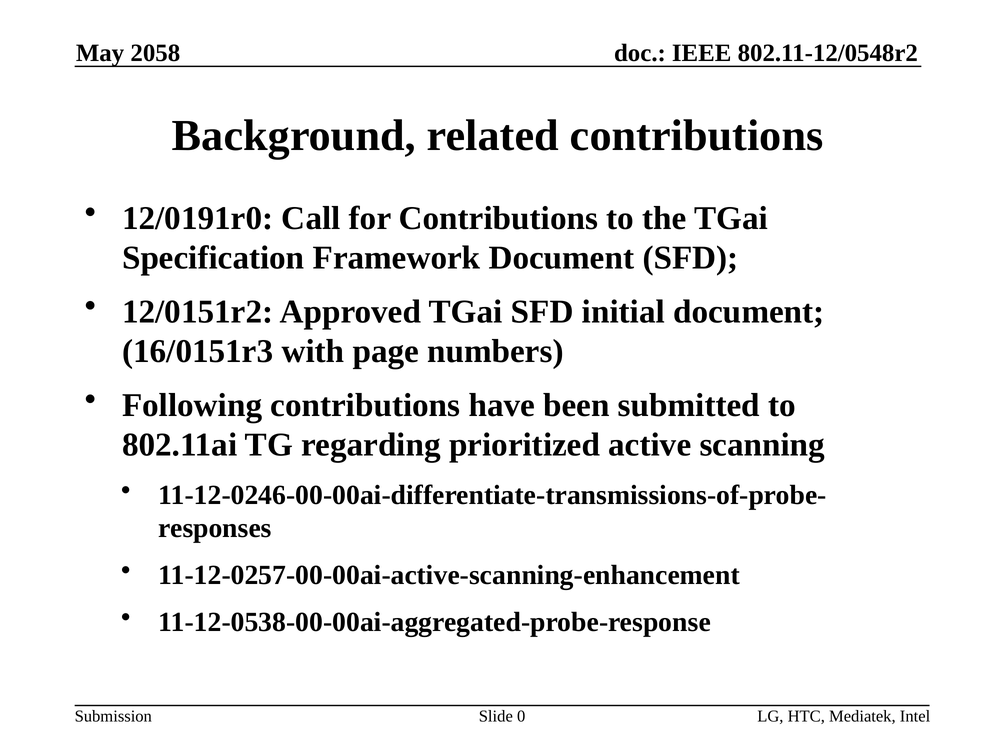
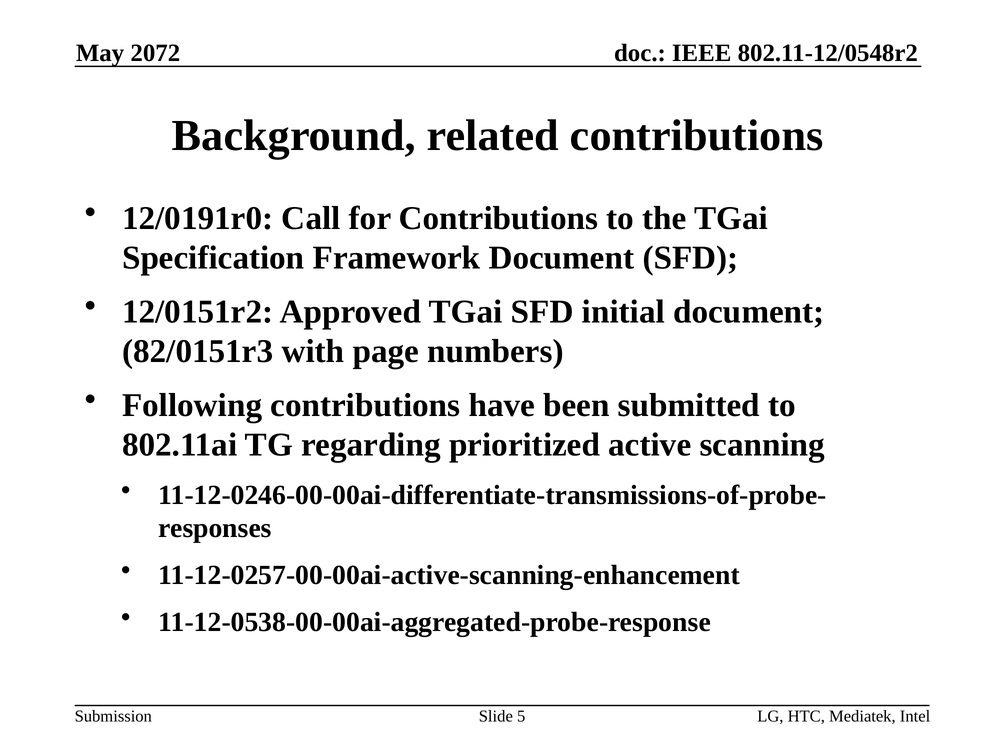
2058: 2058 -> 2072
16/0151r3: 16/0151r3 -> 82/0151r3
0: 0 -> 5
